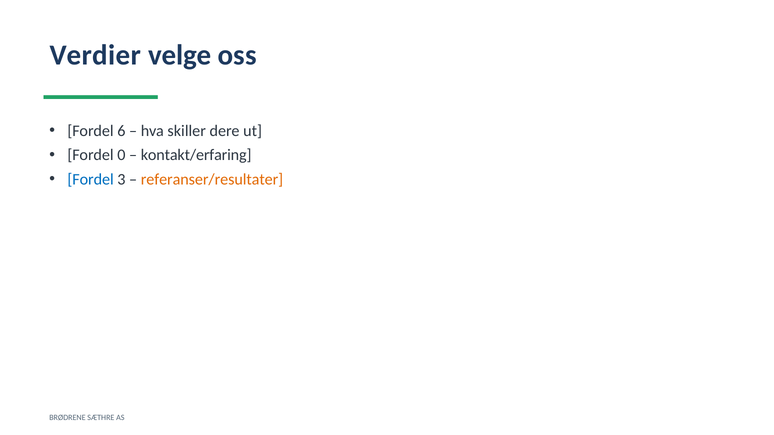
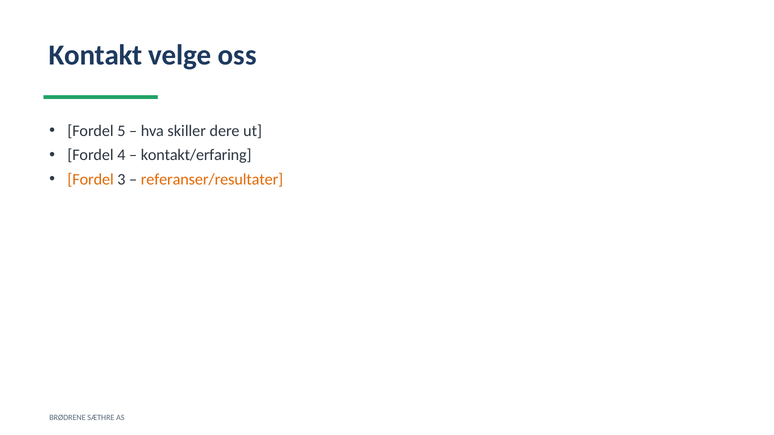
Verdier: Verdier -> Kontakt
6: 6 -> 5
0: 0 -> 4
Fordel at (91, 179) colour: blue -> orange
